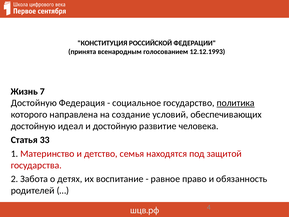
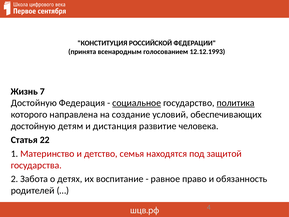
социальное underline: none -> present
идеал: идеал -> детям
и достойную: достойную -> дистанция
33: 33 -> 22
